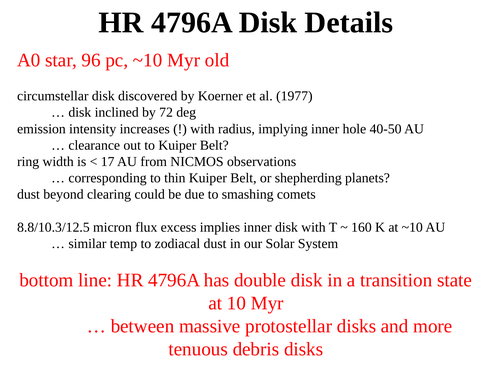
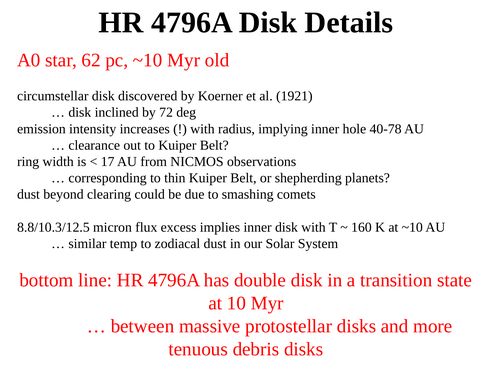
96: 96 -> 62
1977: 1977 -> 1921
40-50: 40-50 -> 40-78
